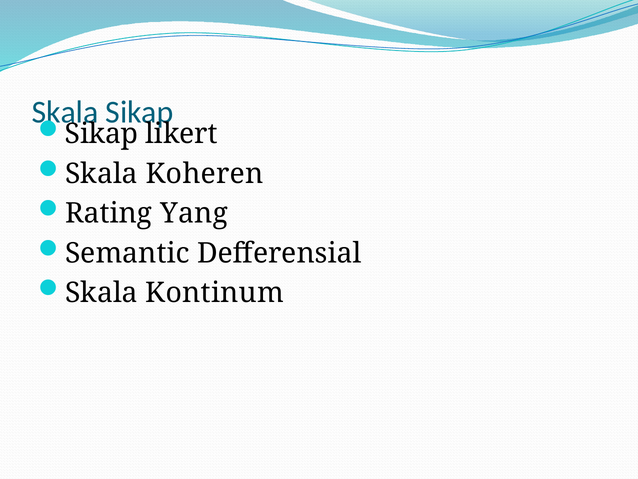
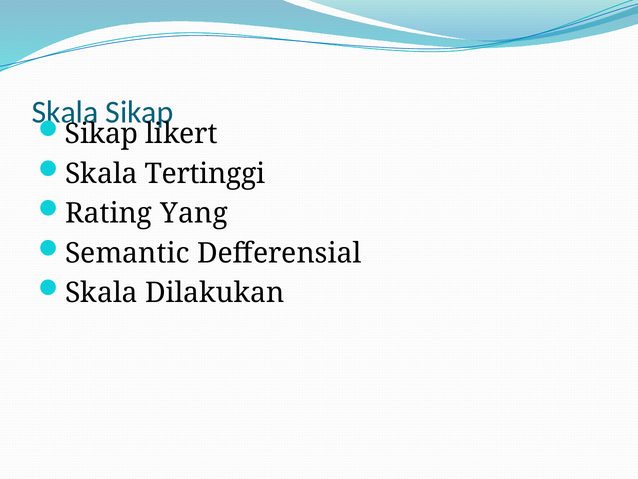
Koheren: Koheren -> Tertinggi
Kontinum: Kontinum -> Dilakukan
